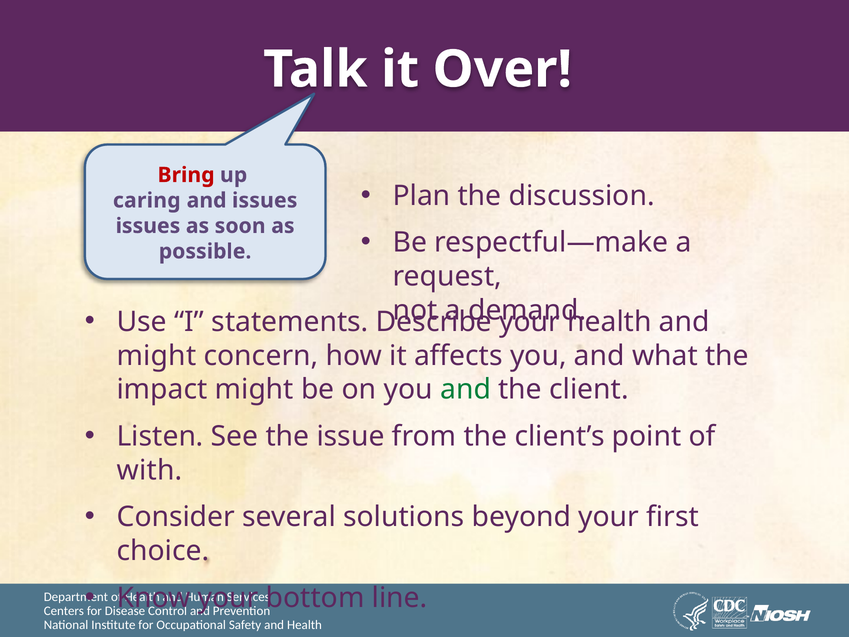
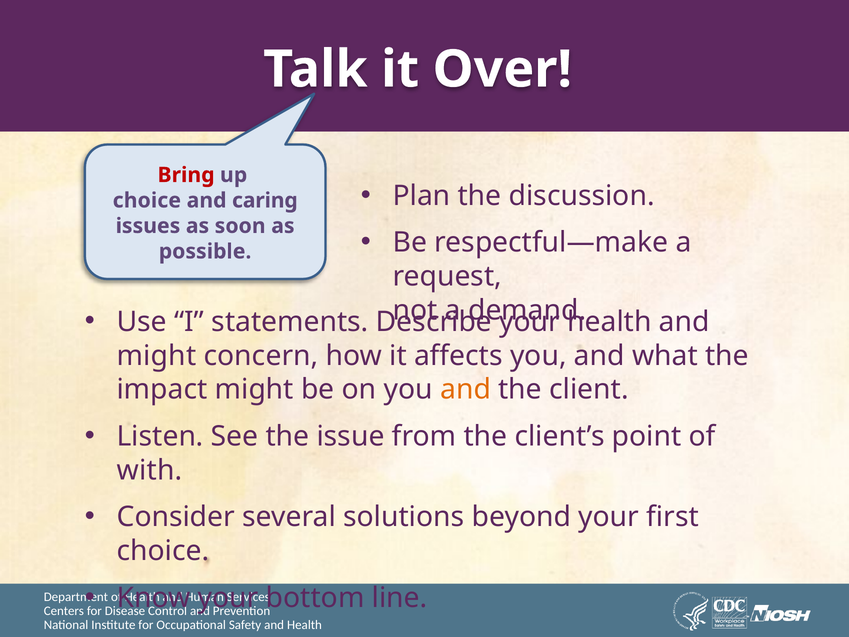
caring at (147, 200): caring -> choice
and issues: issues -> caring
and at (466, 389) colour: green -> orange
